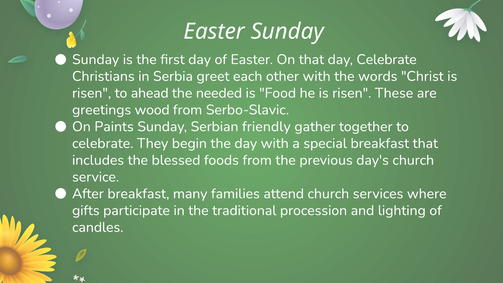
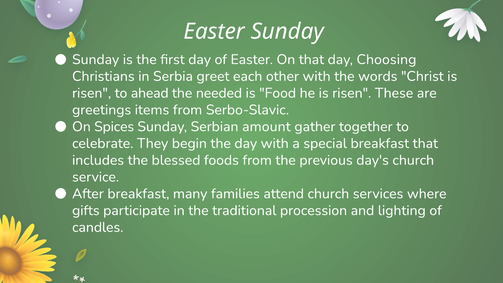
day Celebrate: Celebrate -> Choosing
wood: wood -> items
Paints: Paints -> Spices
friendly: friendly -> amount
